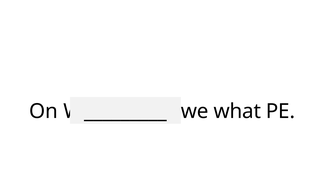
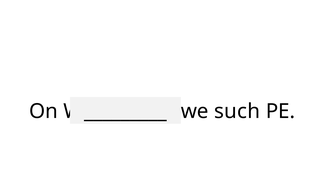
what: what -> such
